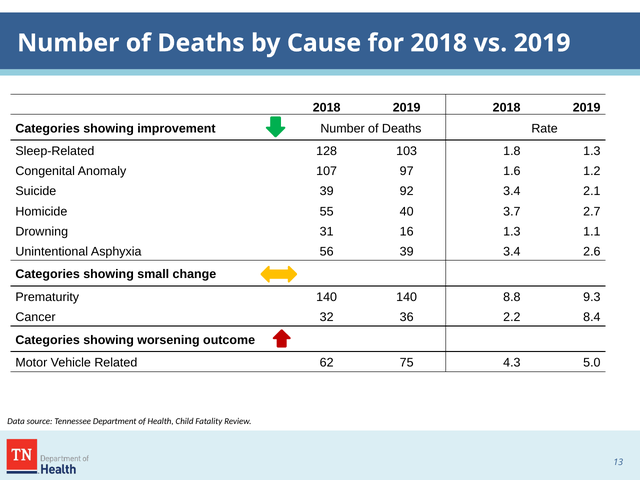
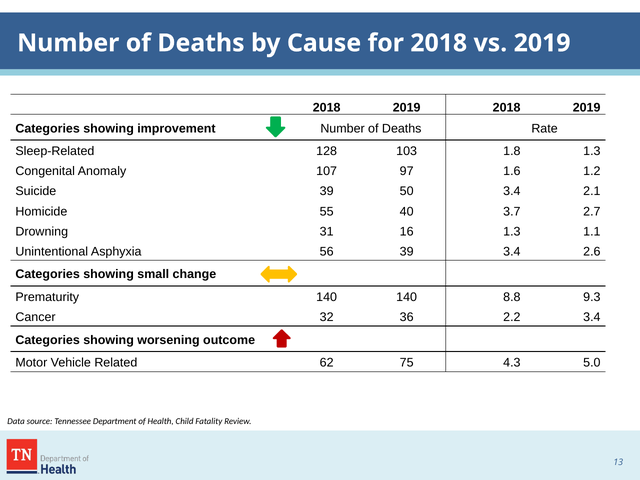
92: 92 -> 50
2.2 8.4: 8.4 -> 3.4
